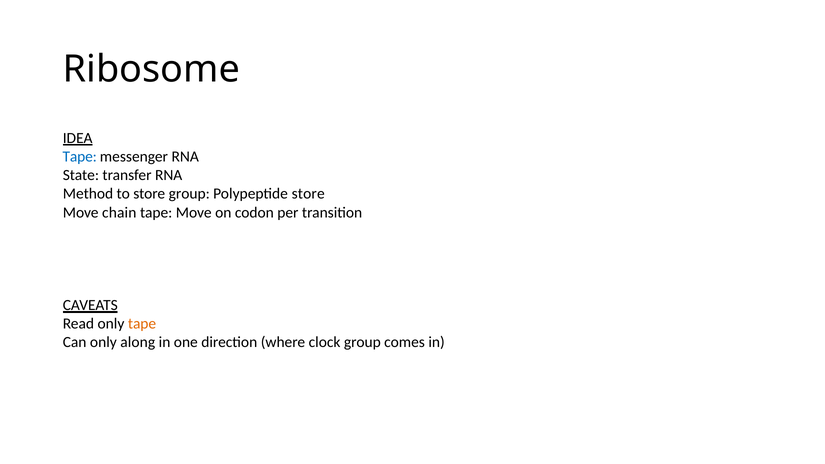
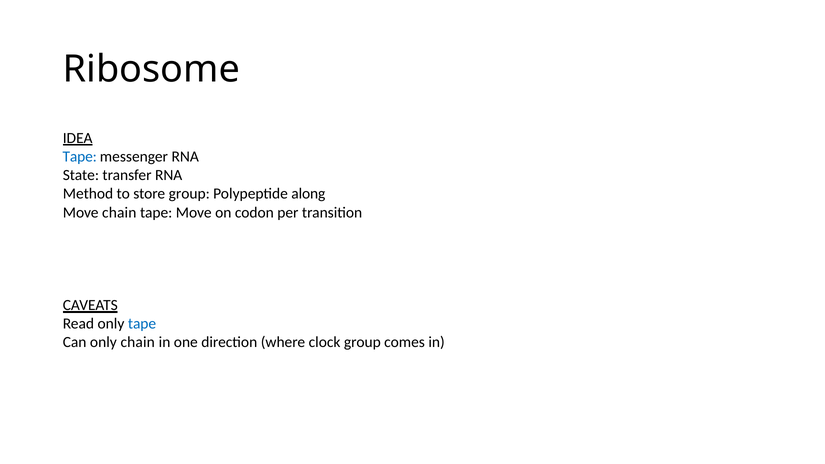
Polypeptide store: store -> along
tape at (142, 324) colour: orange -> blue
only along: along -> chain
